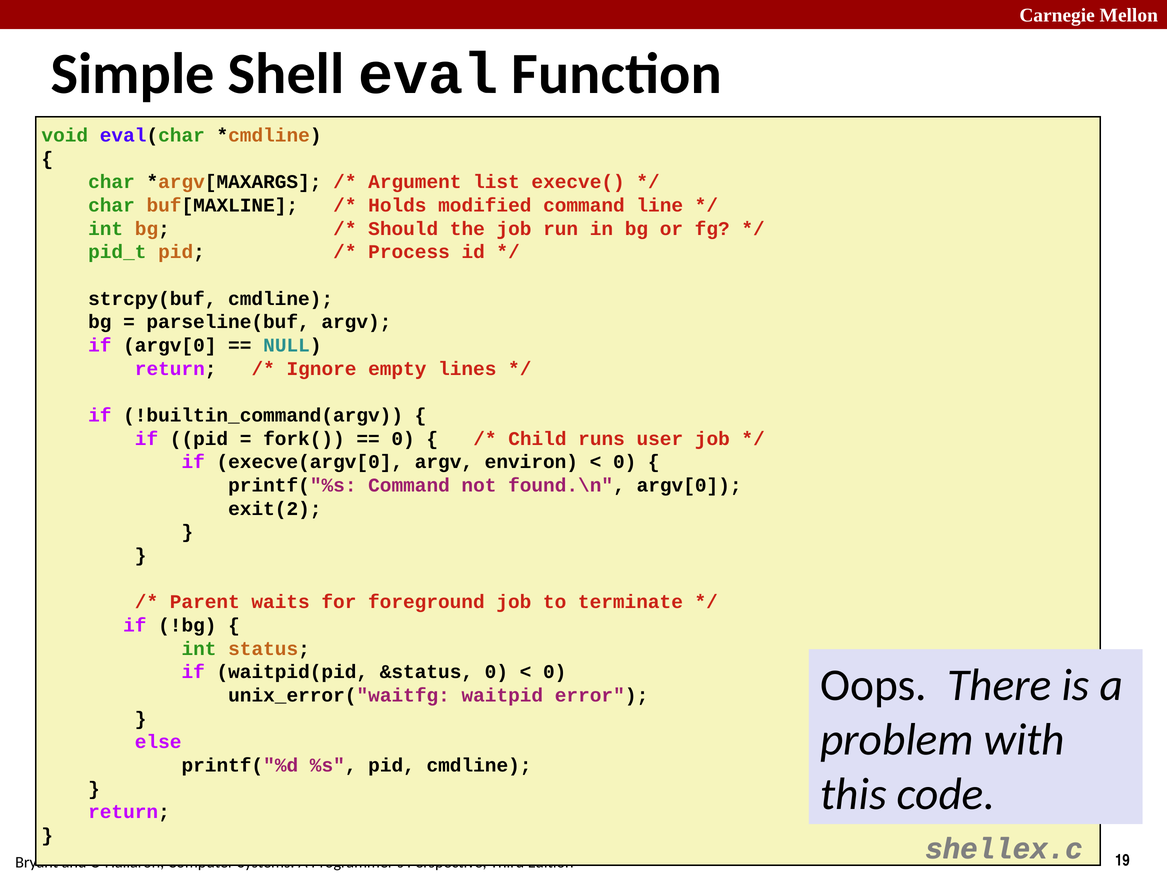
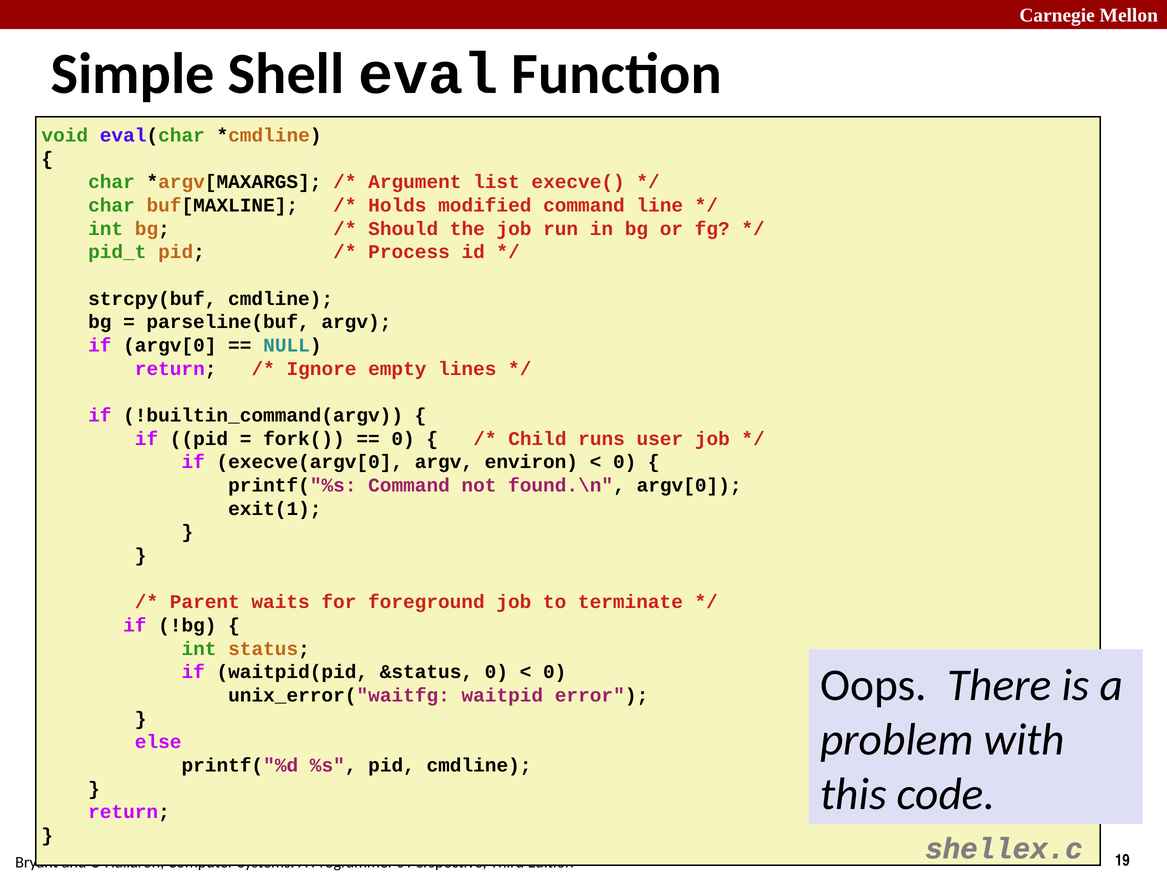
exit(2: exit(2 -> exit(1
